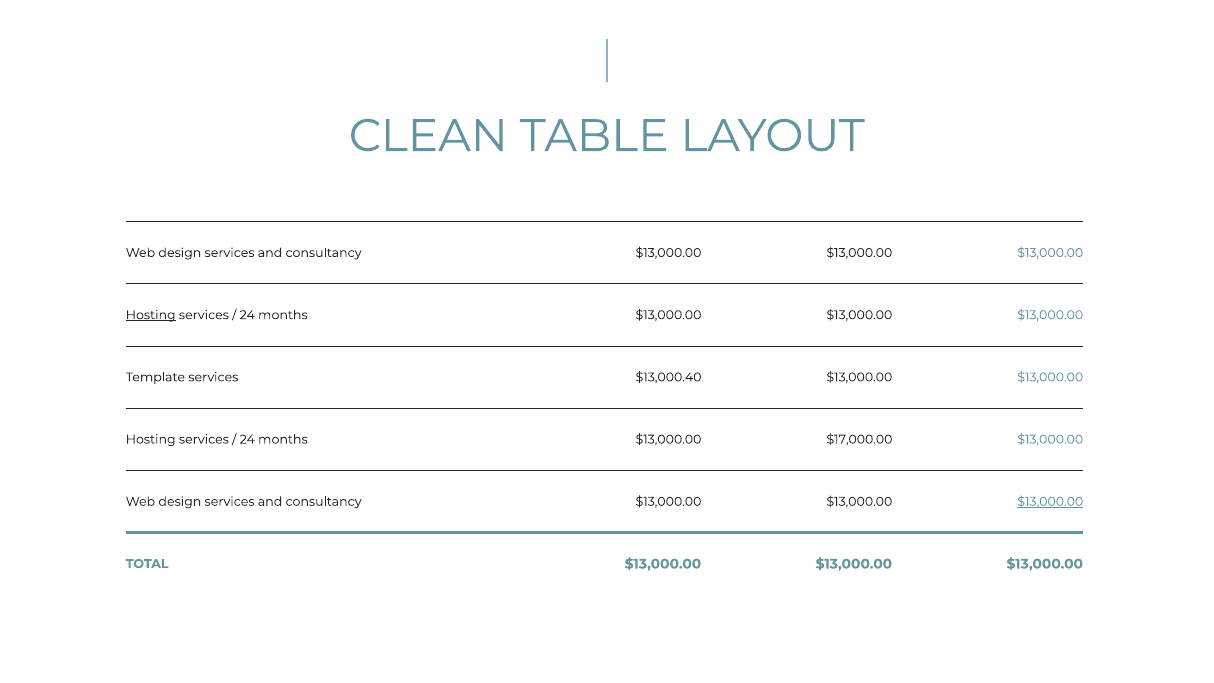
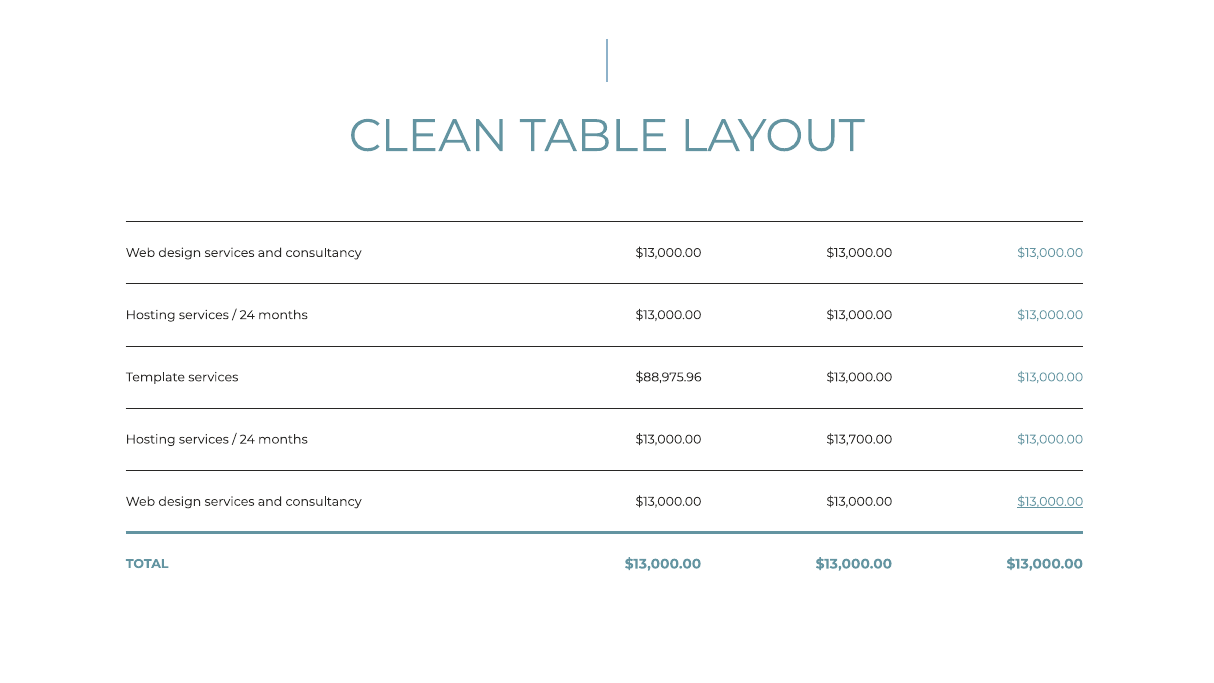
Hosting at (151, 315) underline: present -> none
$13,000.40: $13,000.40 -> $88,975.96
$17,000.00: $17,000.00 -> $13,700.00
